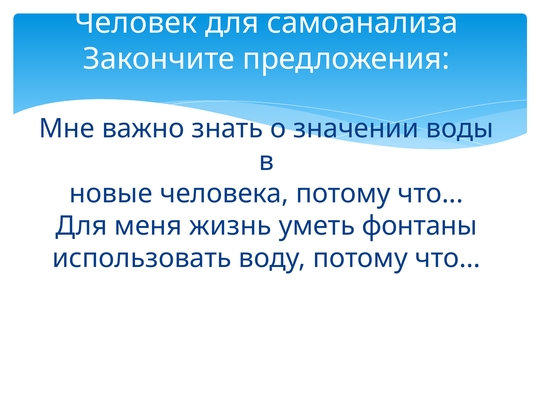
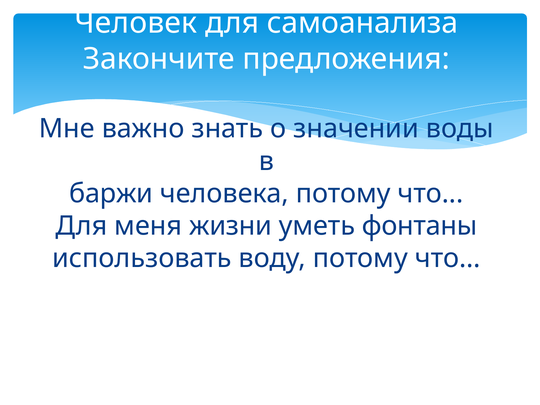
новые: новые -> баржи
жизнь: жизнь -> жизни
